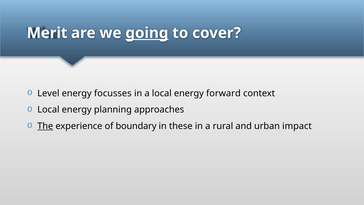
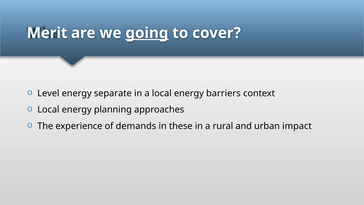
focusses: focusses -> separate
forward: forward -> barriers
The underline: present -> none
boundary: boundary -> demands
